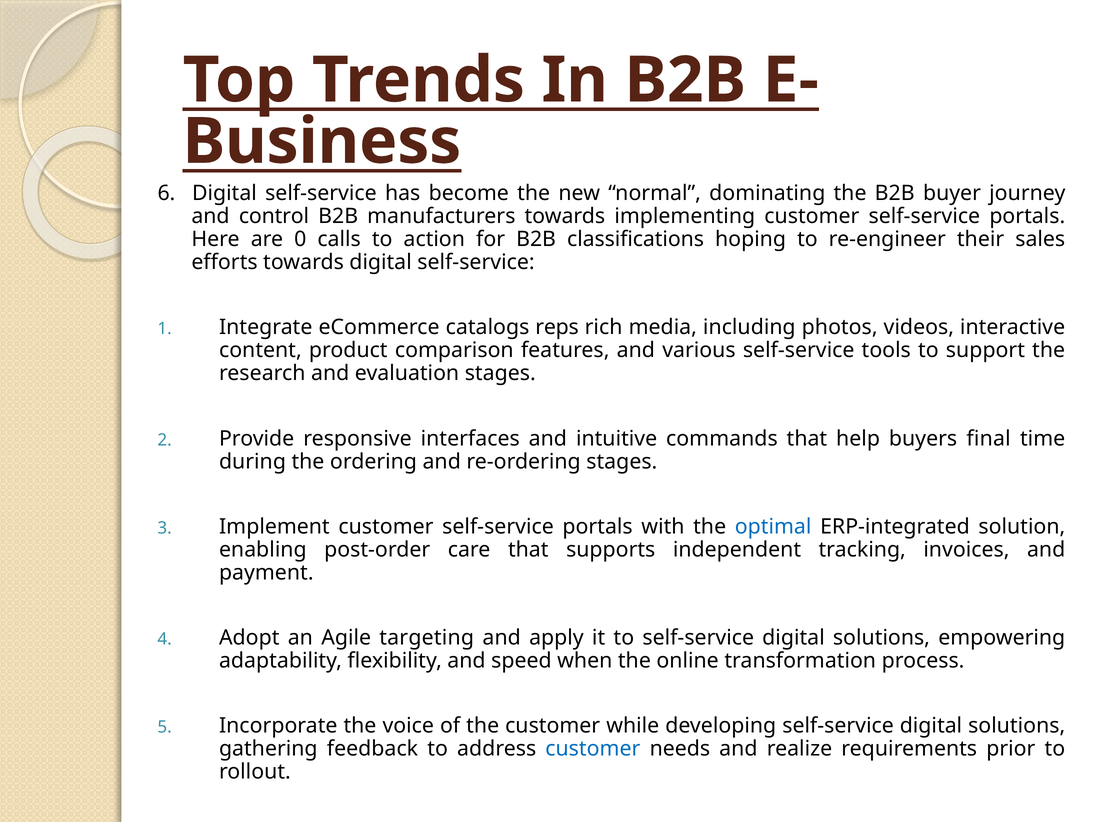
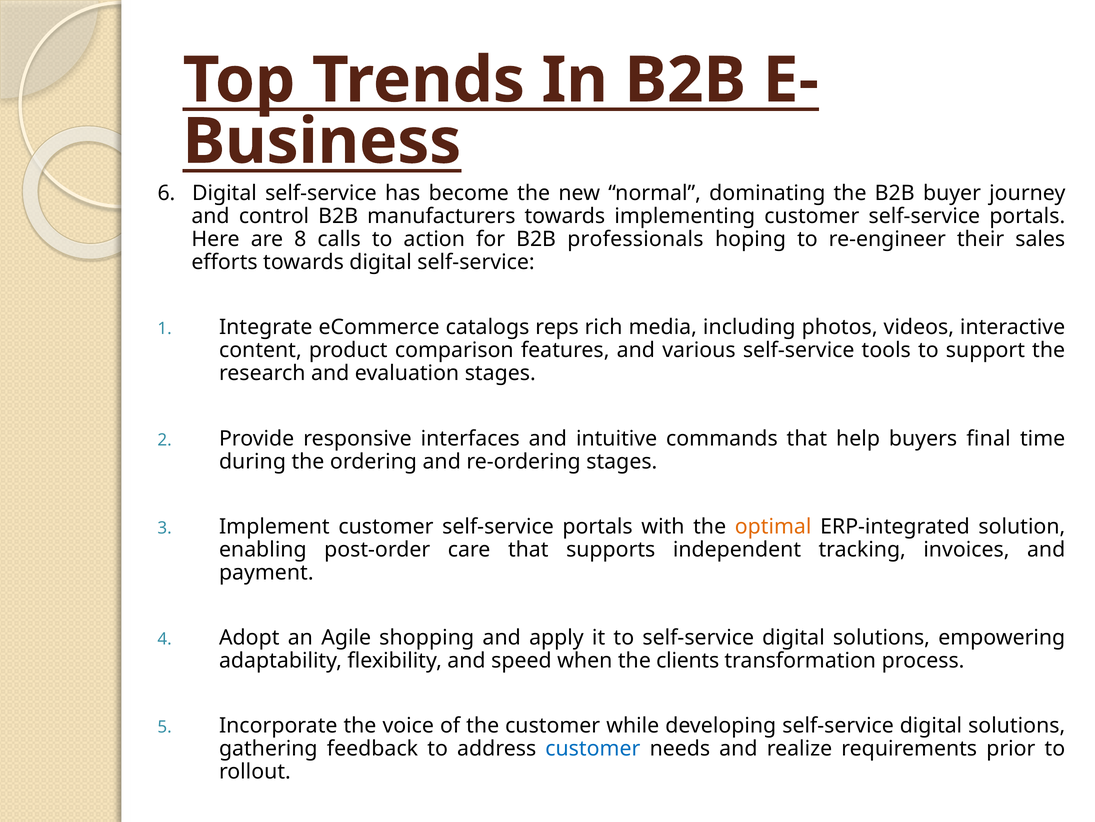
0: 0 -> 8
classifications: classifications -> professionals
optimal colour: blue -> orange
targeting: targeting -> shopping
online: online -> clients
